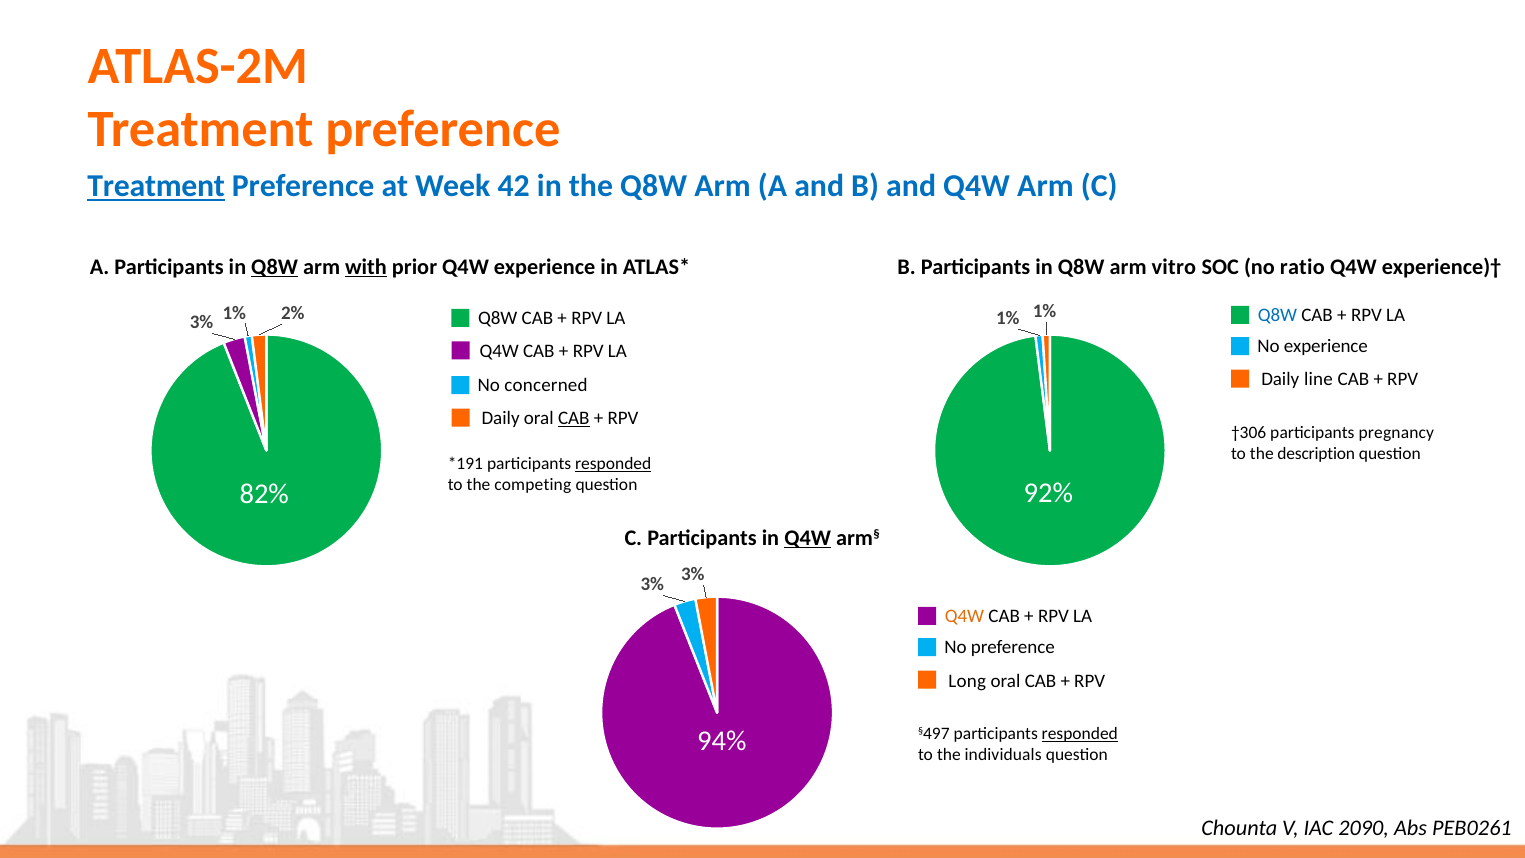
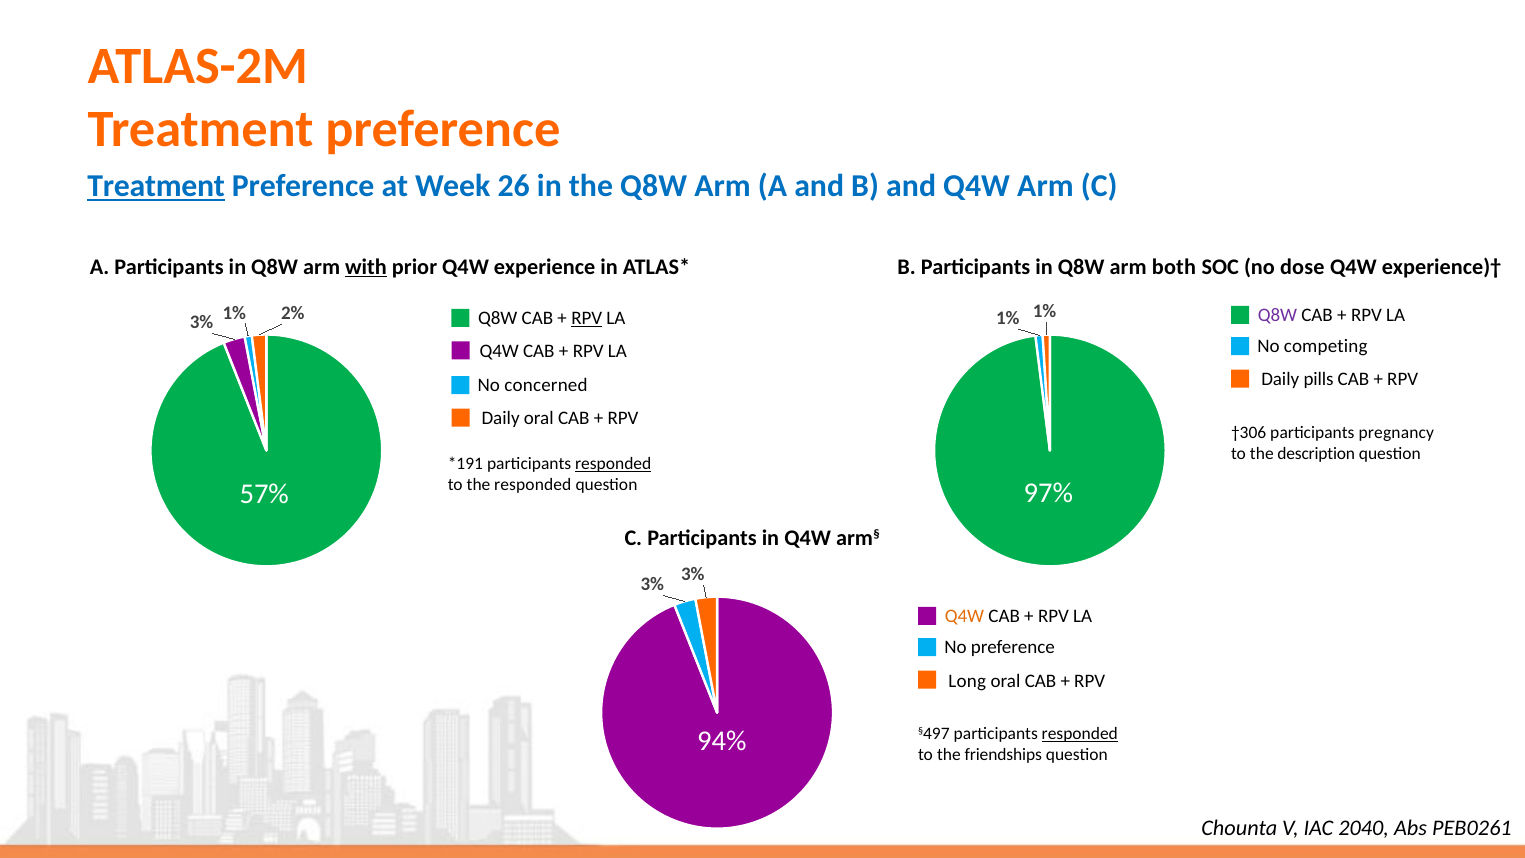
42: 42 -> 26
Q8W at (275, 267) underline: present -> none
vitro: vitro -> both
ratio: ratio -> dose
Q8W at (1277, 315) colour: blue -> purple
RPV at (587, 318) underline: none -> present
No experience: experience -> competing
line: line -> pills
CAB at (574, 419) underline: present -> none
the competing: competing -> responded
92%: 92% -> 97%
82%: 82% -> 57%
Q4W at (808, 538) underline: present -> none
individuals: individuals -> friendships
2090: 2090 -> 2040
